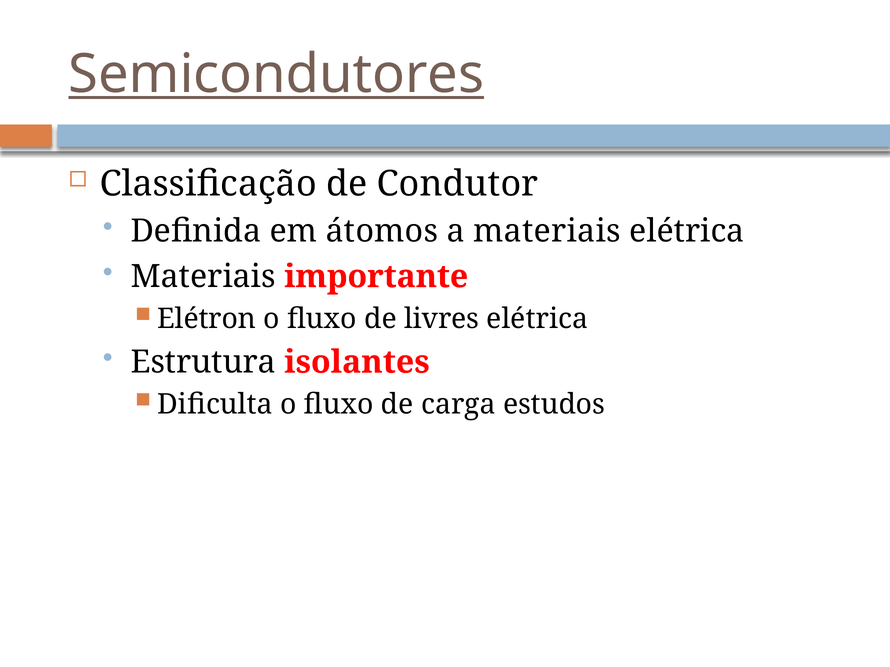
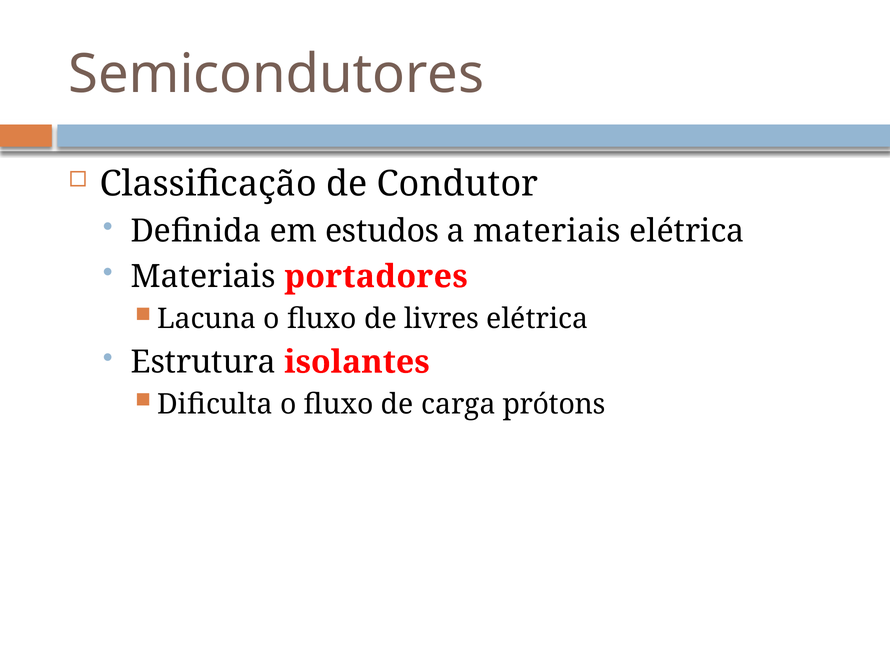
Semicondutores underline: present -> none
átomos: átomos -> estudos
importante: importante -> portadores
Elétron: Elétron -> Lacuna
estudos: estudos -> prótons
